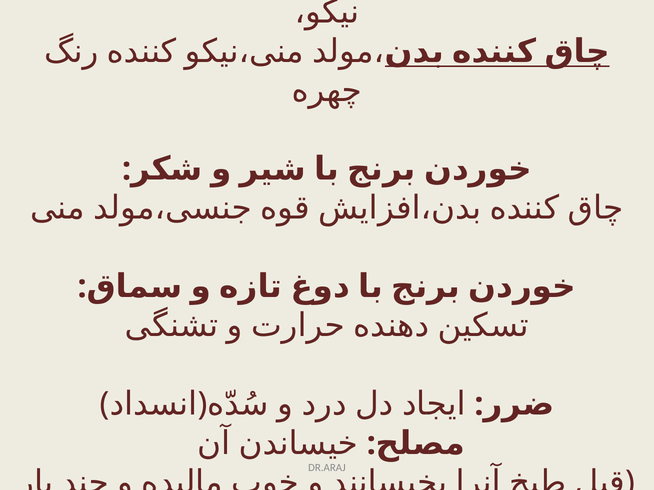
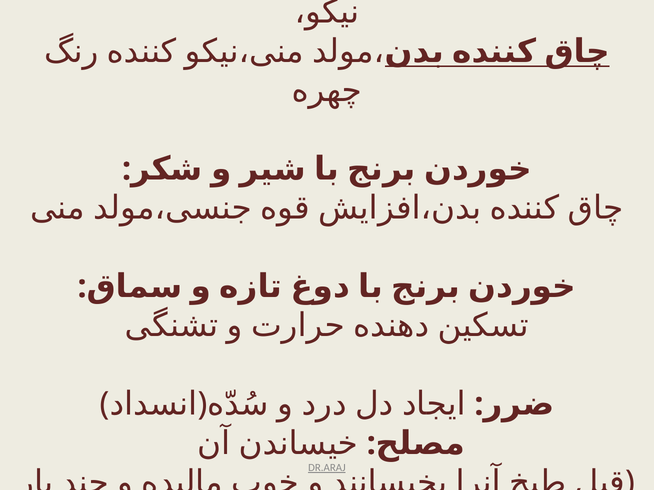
DR.ARAJ underline: none -> present
